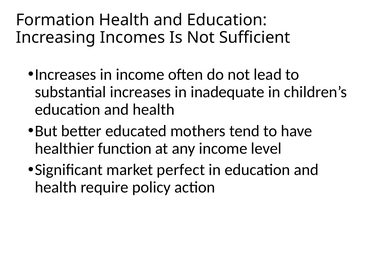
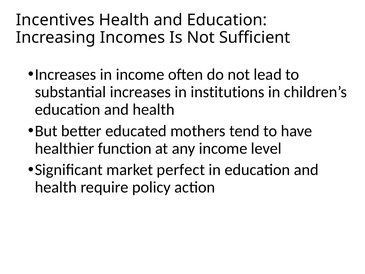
Formation: Formation -> Incentives
inadequate: inadequate -> institutions
